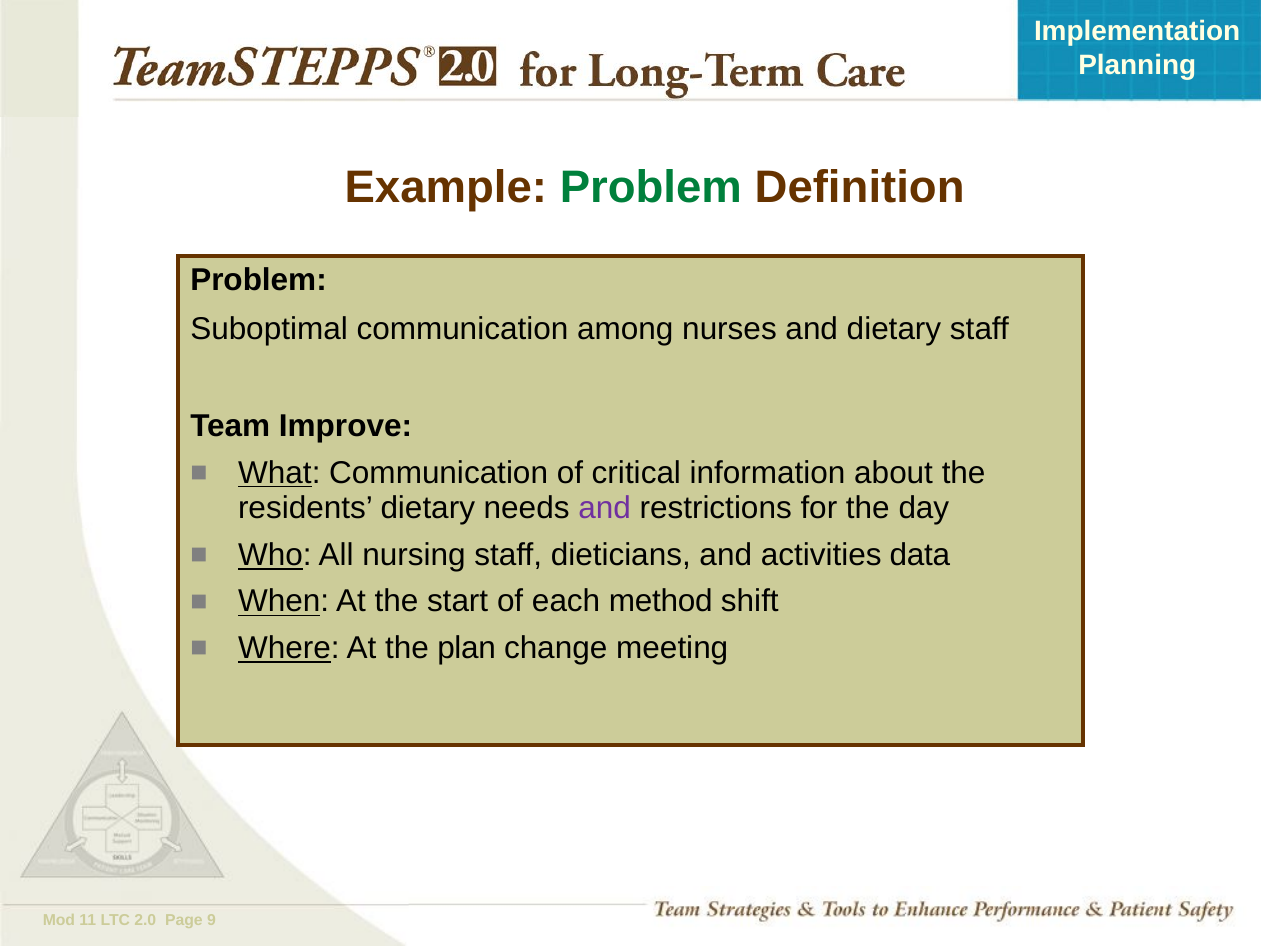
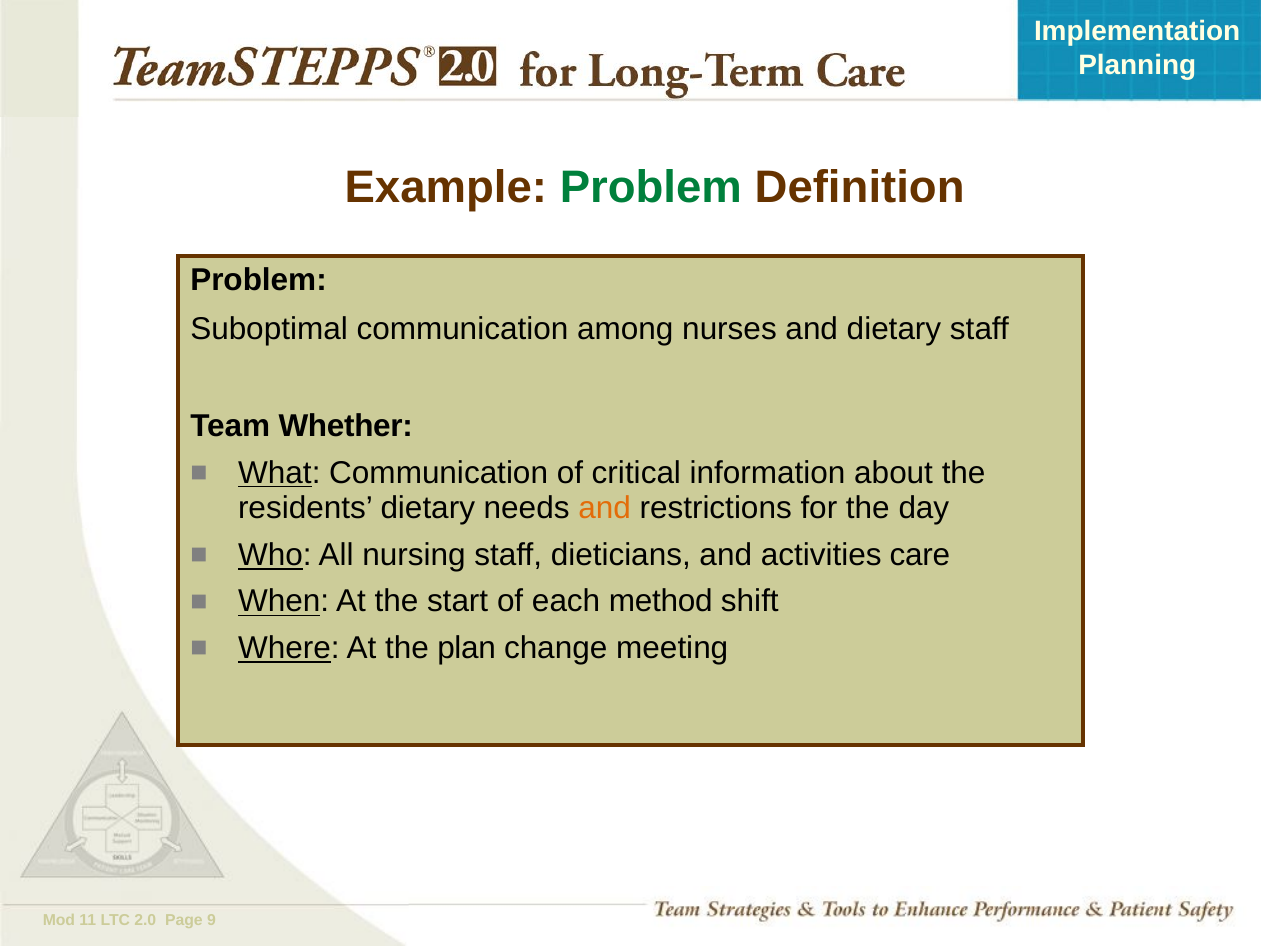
Improve: Improve -> Whether
and at (605, 508) colour: purple -> orange
data: data -> care
